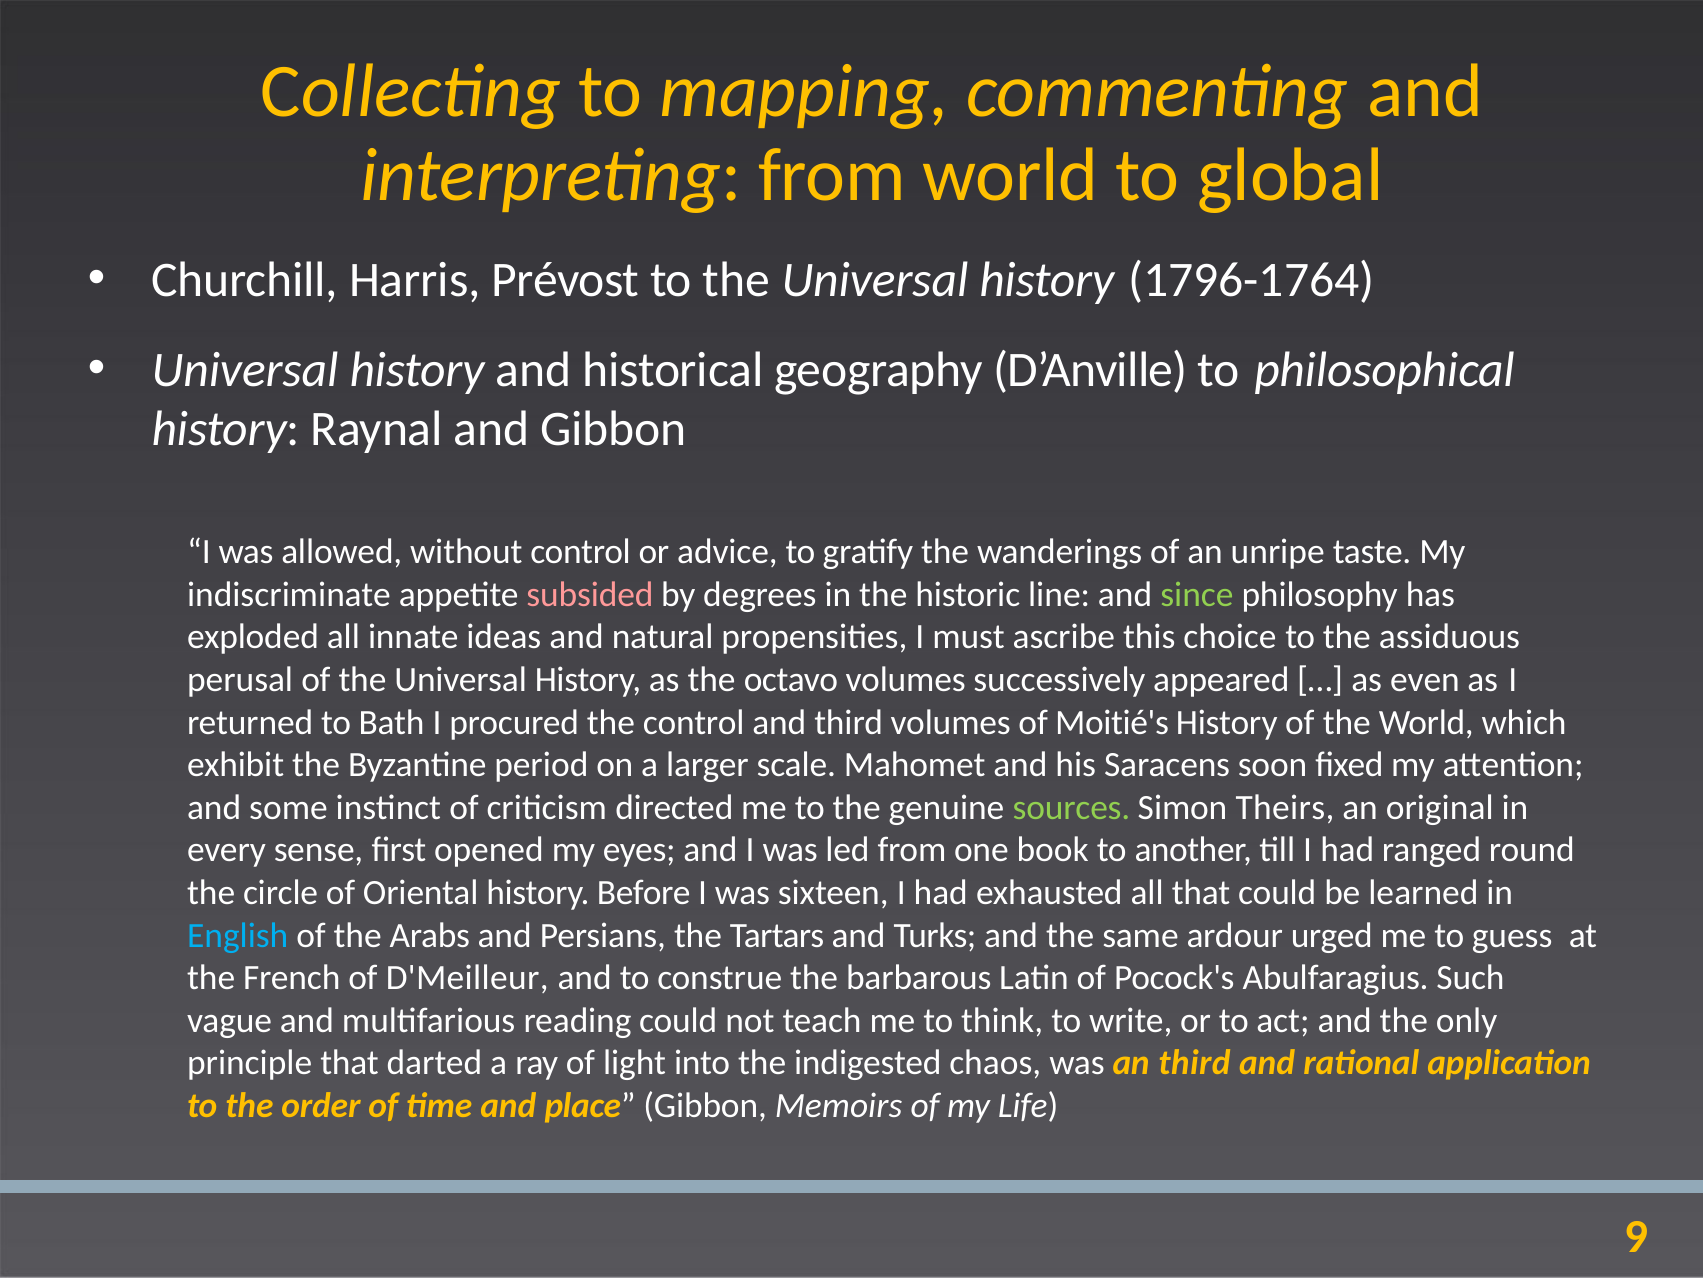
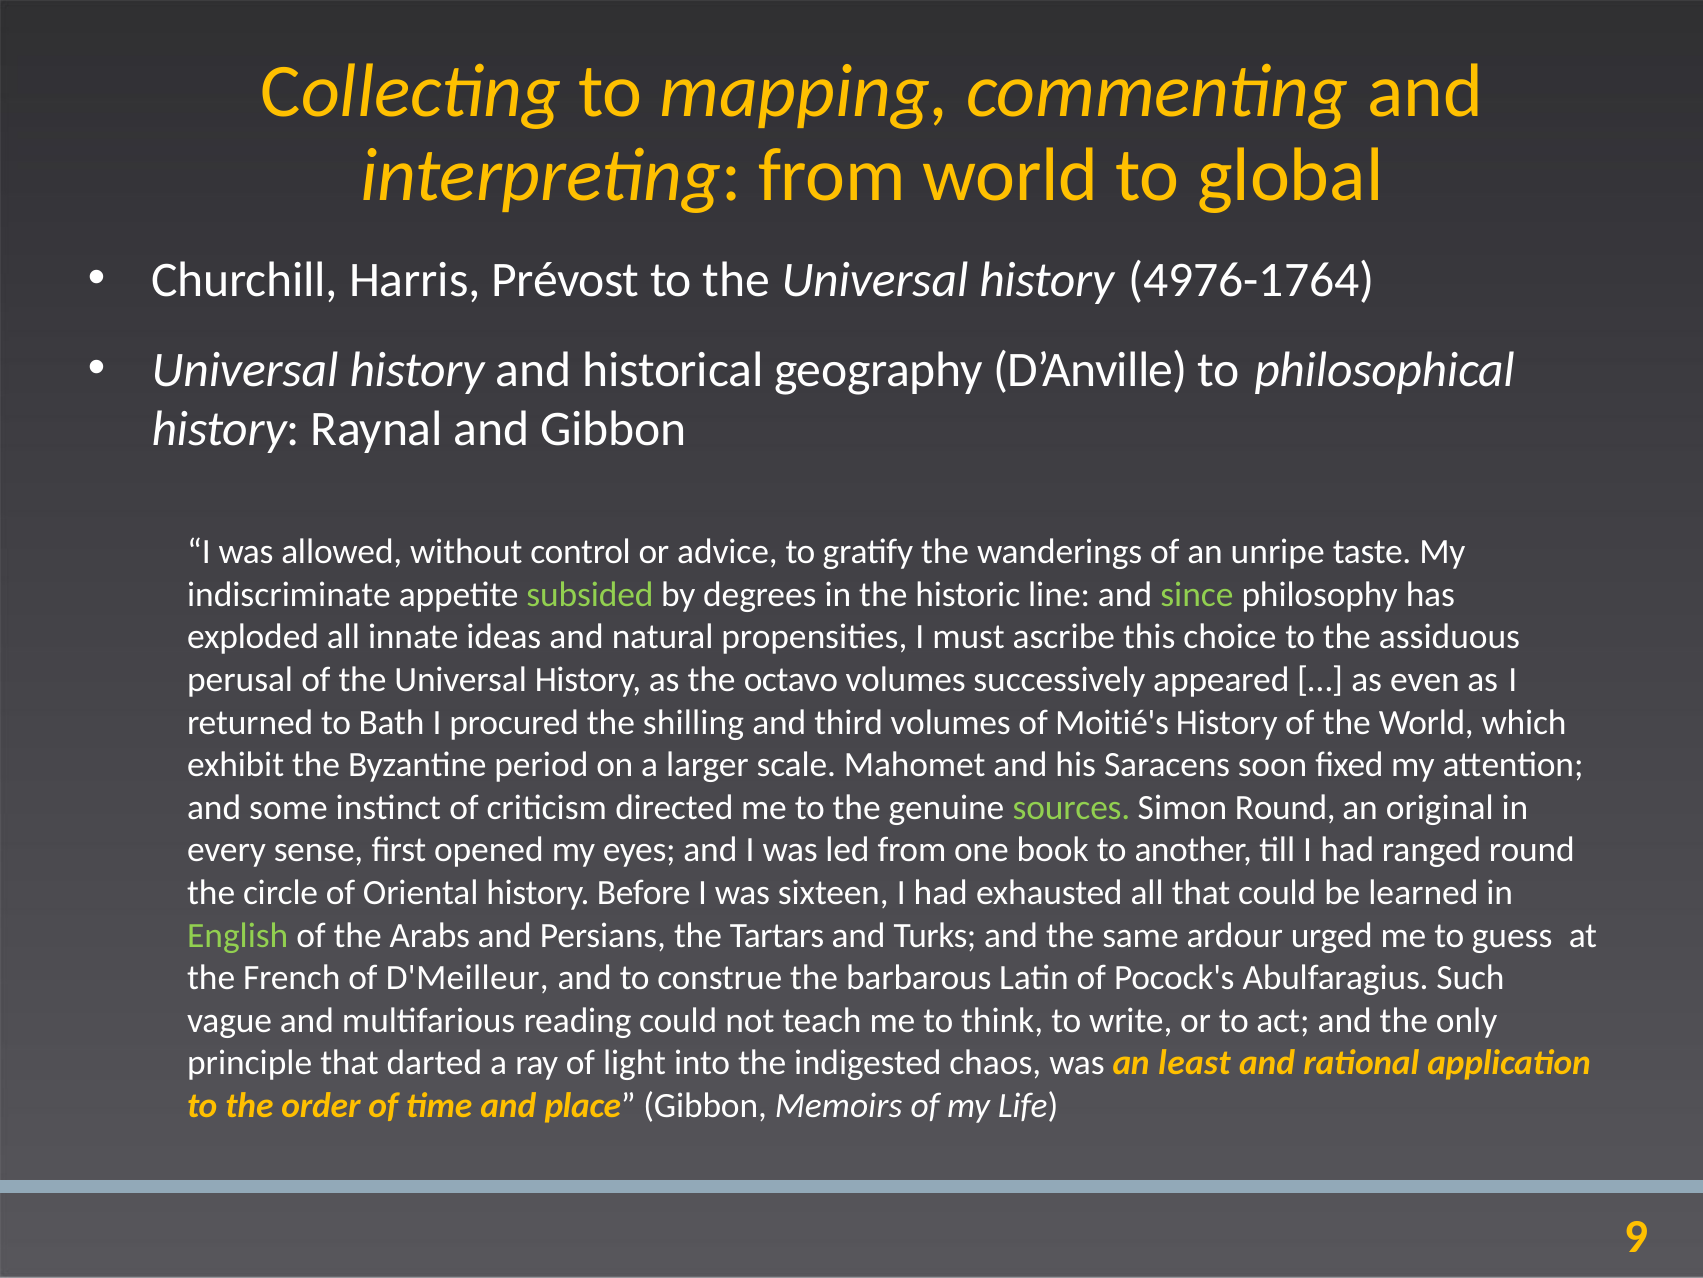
1796-1764: 1796-1764 -> 4976-1764
subsided colour: pink -> light green
the control: control -> shilling
Simon Theirs: Theirs -> Round
English colour: light blue -> light green
an third: third -> least
